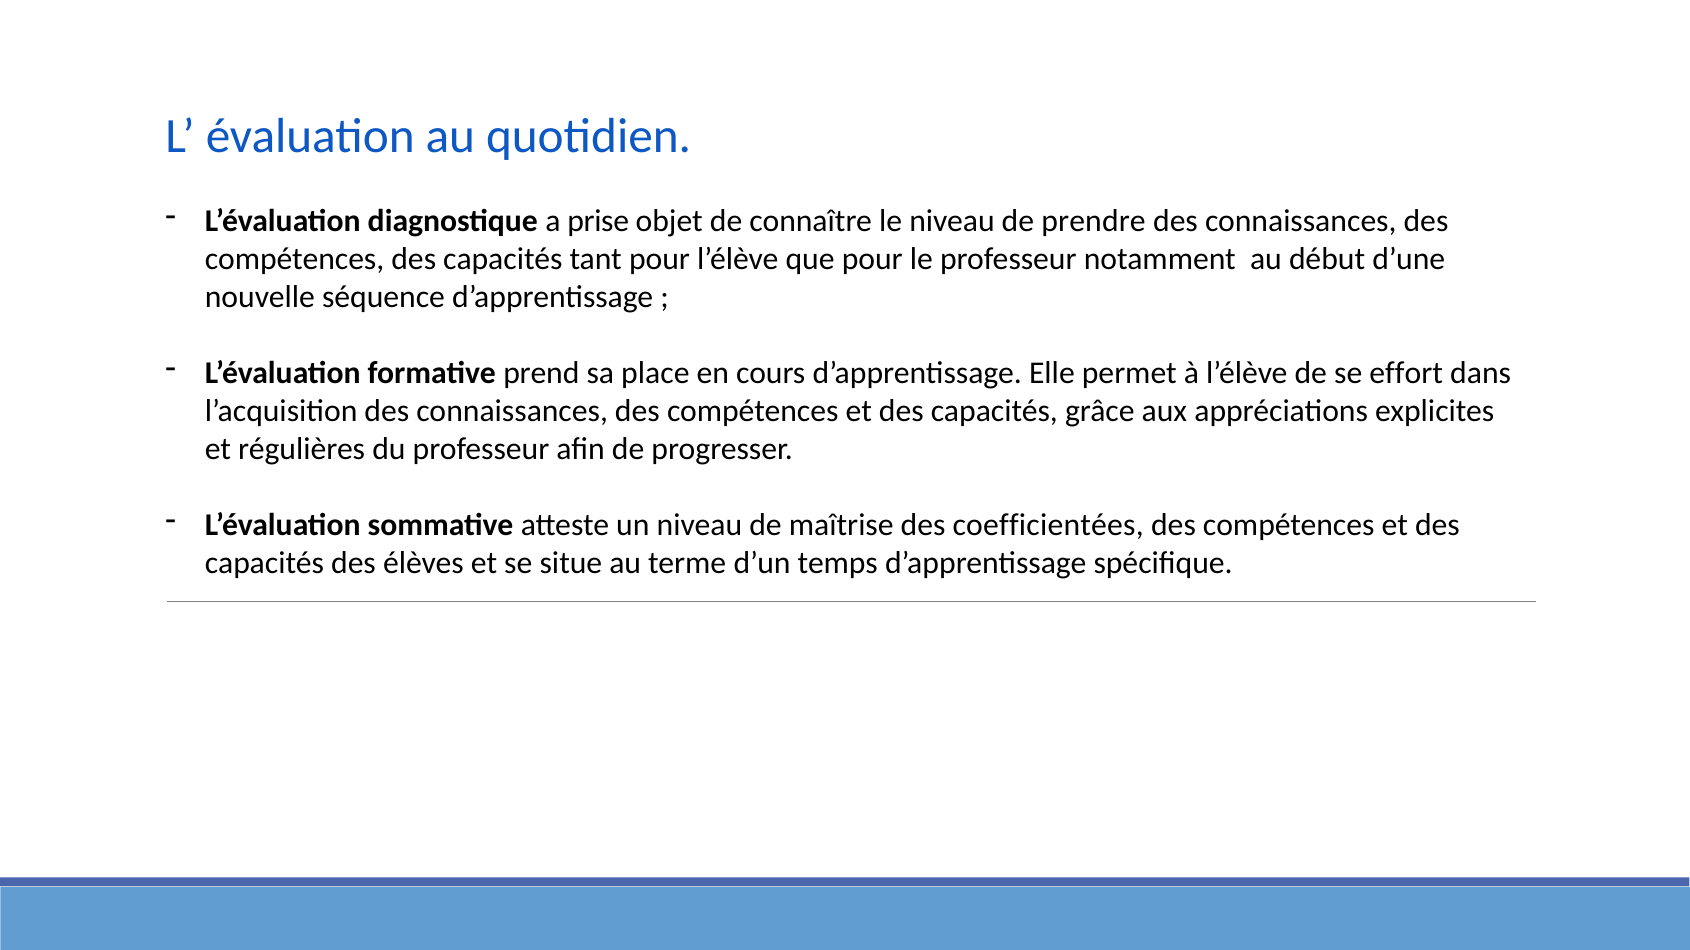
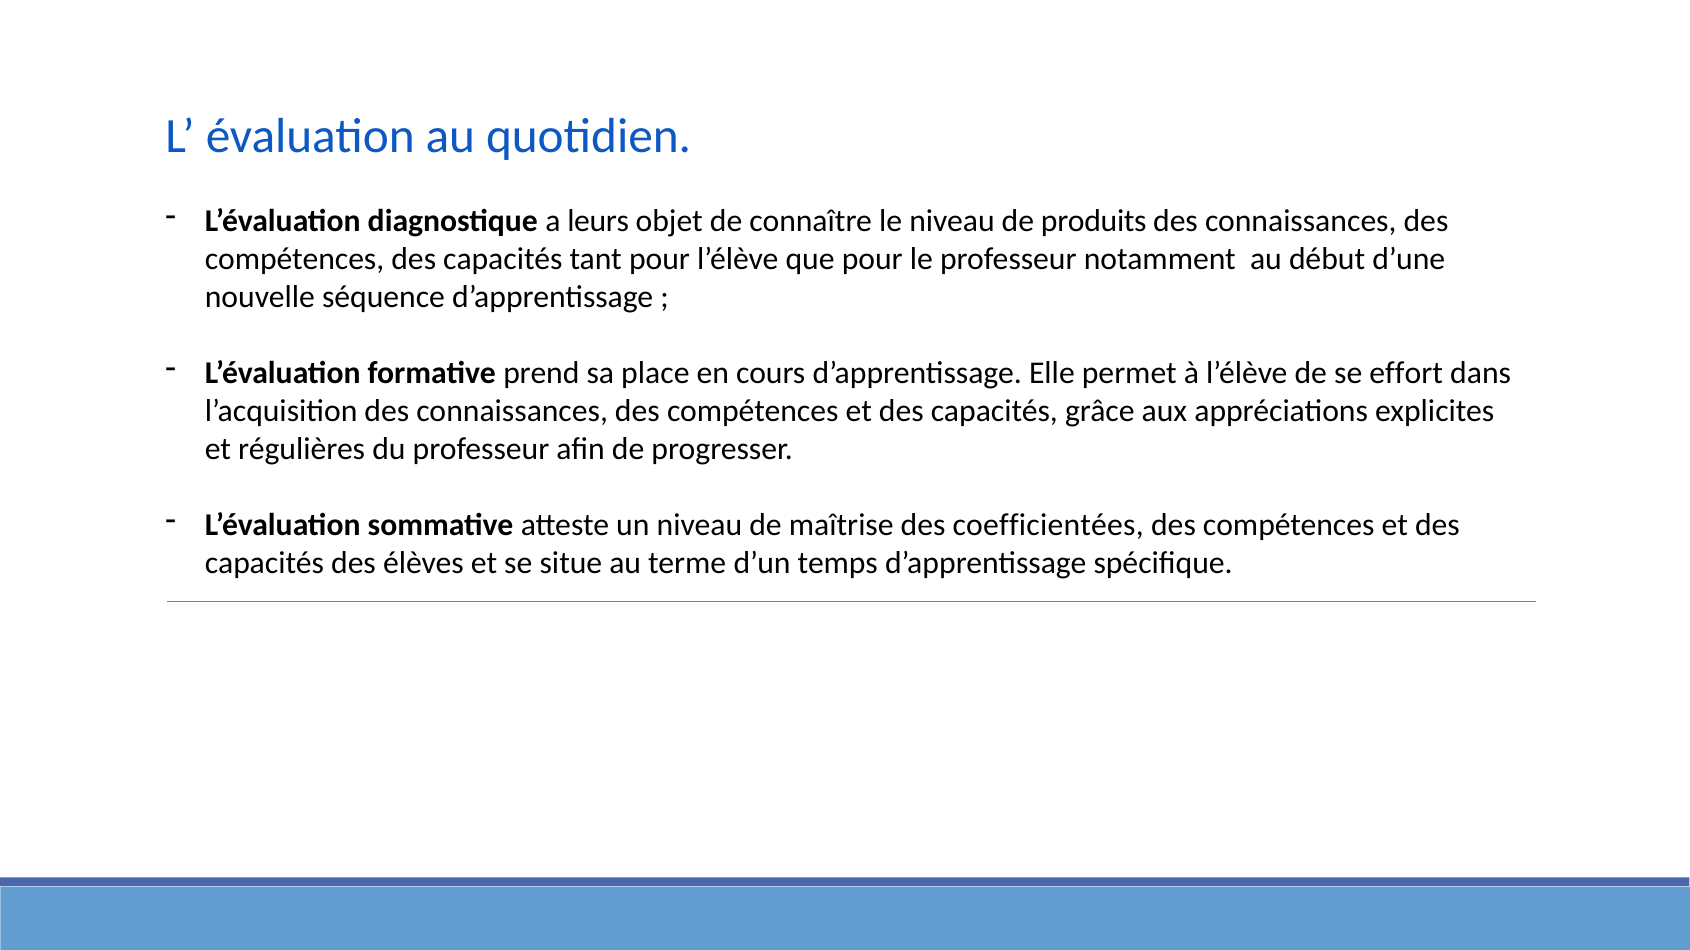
prise: prise -> leurs
prendre: prendre -> produits
